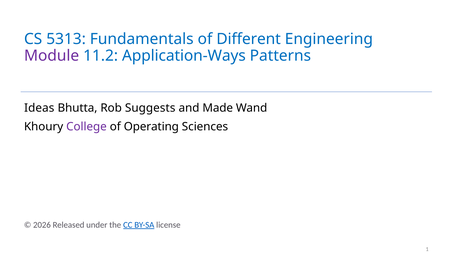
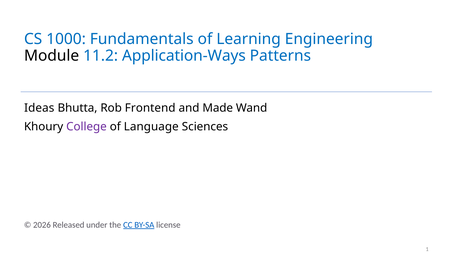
5313: 5313 -> 1000
Different: Different -> Learning
Module colour: purple -> black
Suggests: Suggests -> Frontend
Operating: Operating -> Language
